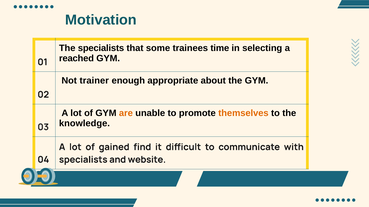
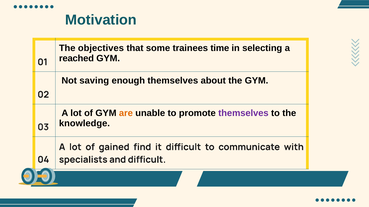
The specialists: specialists -> objectives
trainer: trainer -> saving
enough appropriate: appropriate -> themselves
themselves at (243, 113) colour: orange -> purple
and website: website -> difficult
